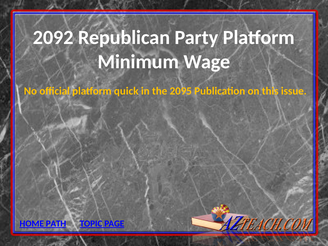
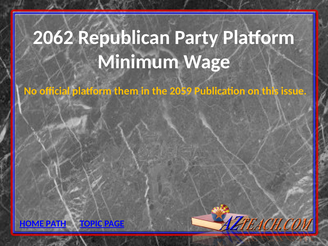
2092: 2092 -> 2062
quick: quick -> them
2095: 2095 -> 2059
